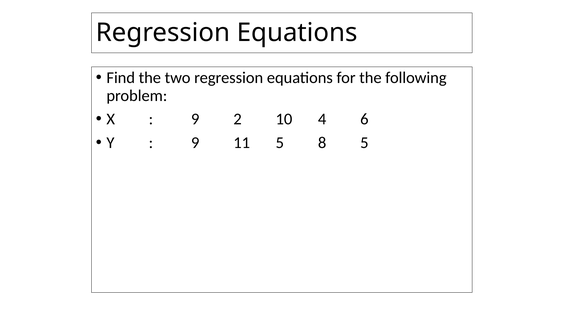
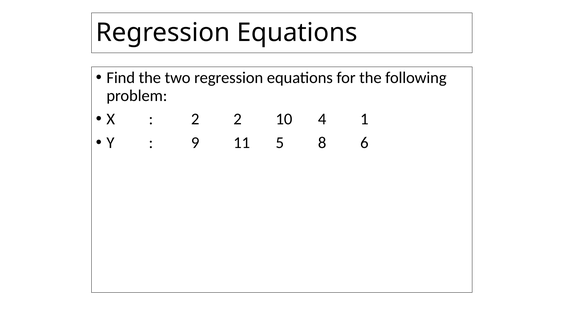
9 at (195, 119): 9 -> 2
6: 6 -> 1
8 5: 5 -> 6
